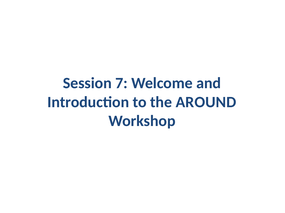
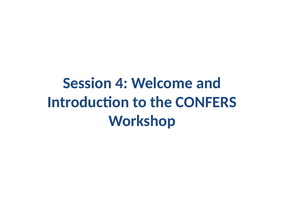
7: 7 -> 4
AROUND: AROUND -> CONFERS
